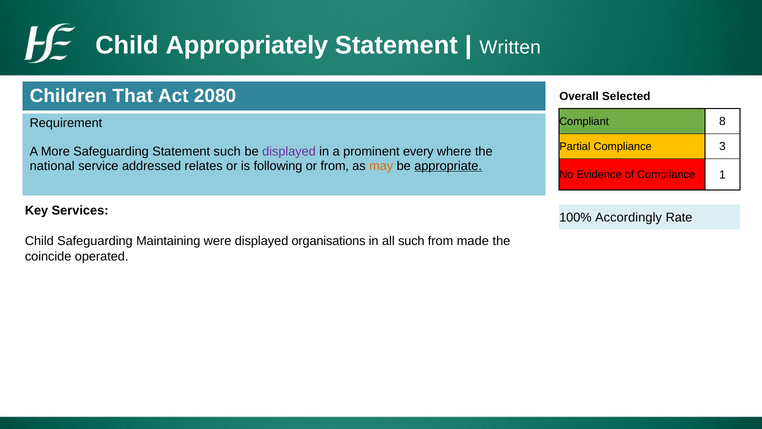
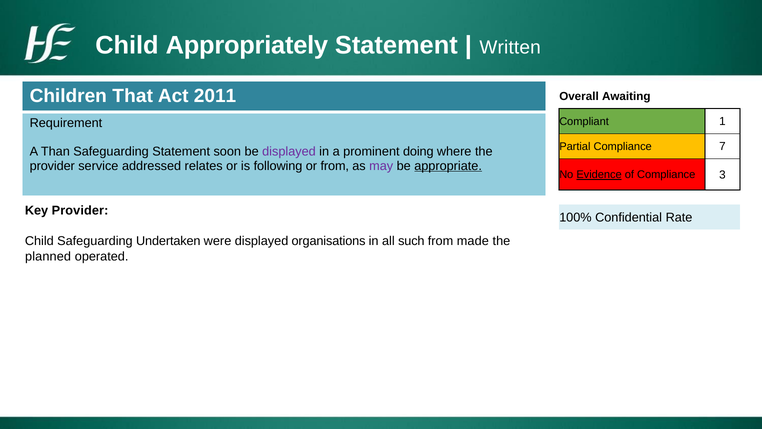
2080: 2080 -> 2011
Selected: Selected -> Awaiting
8: 8 -> 1
3: 3 -> 7
More: More -> Than
Statement such: such -> soon
every: every -> doing
national at (52, 166): national -> provider
may colour: orange -> purple
Evidence underline: none -> present
1: 1 -> 3
Key Services: Services -> Provider
Accordingly: Accordingly -> Confidential
Maintaining: Maintaining -> Undertaken
coincide: coincide -> planned
